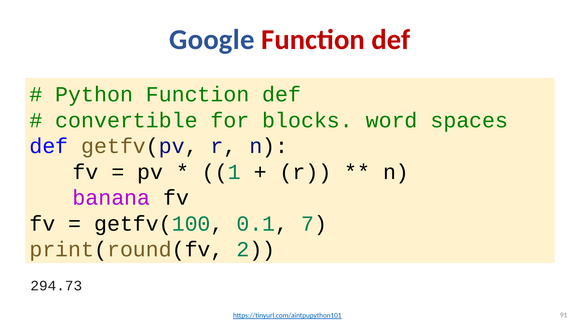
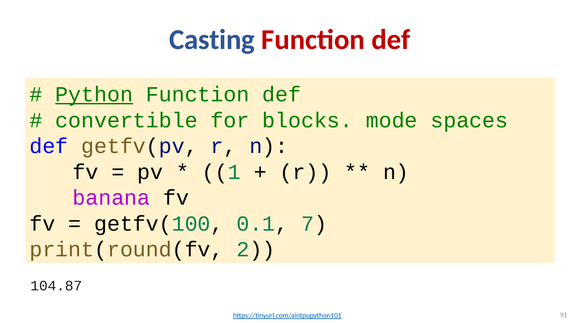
Google: Google -> Casting
Python underline: none -> present
word: word -> mode
294.73: 294.73 -> 104.87
